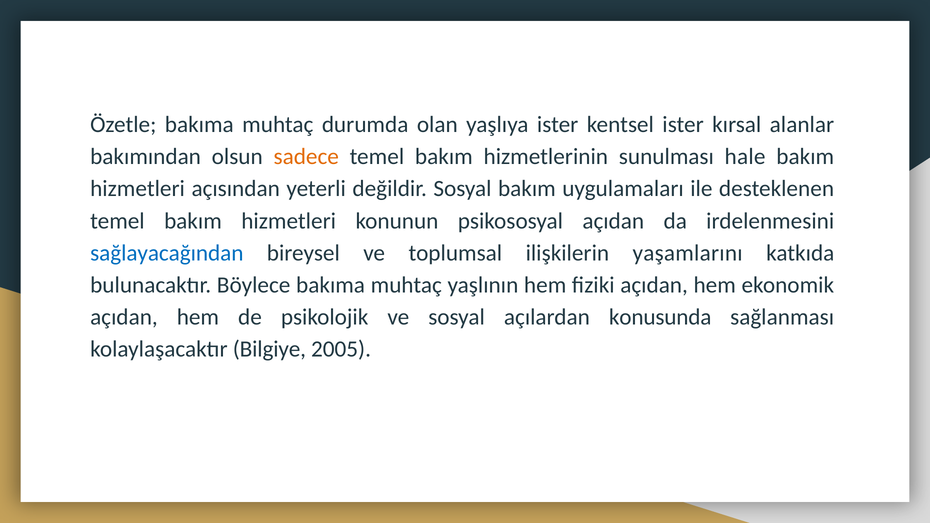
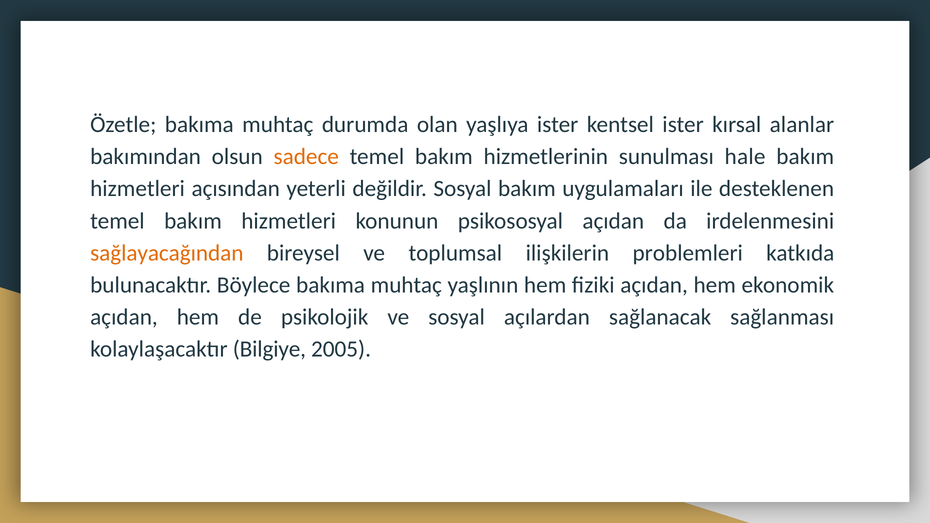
sağlayacağından colour: blue -> orange
yaşamlarını: yaşamlarını -> problemleri
konusunda: konusunda -> sağlanacak
